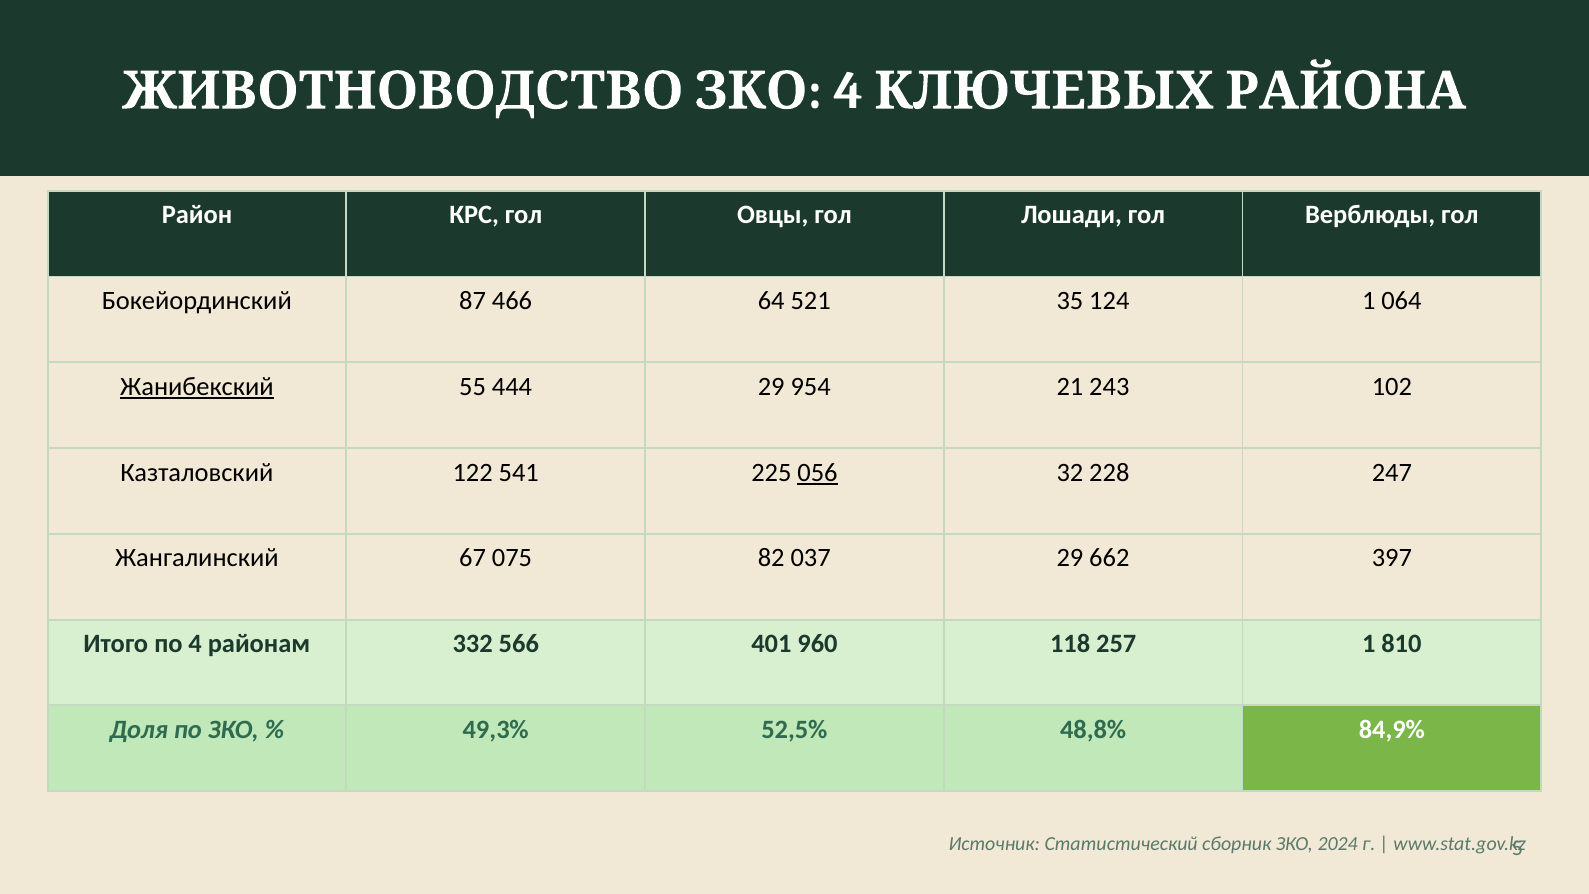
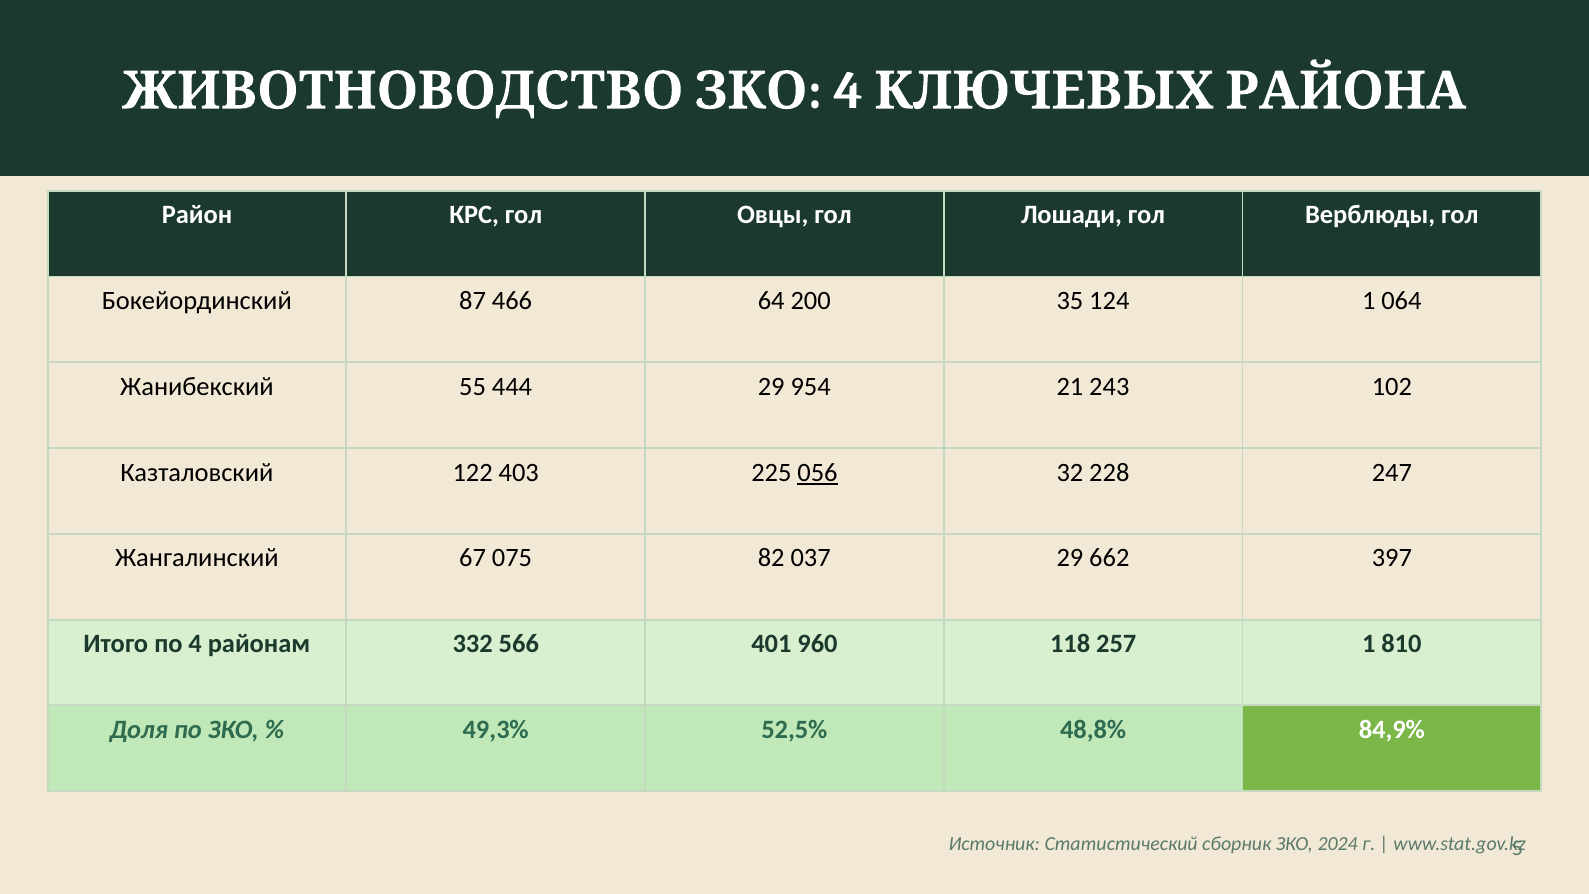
521: 521 -> 200
Жанибекский underline: present -> none
541: 541 -> 403
